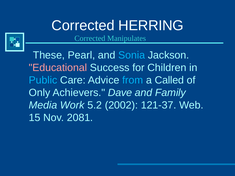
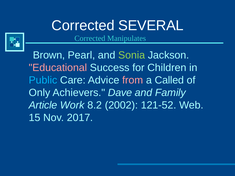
HERRING: HERRING -> SEVERAL
These: These -> Brown
Sonia colour: light blue -> light green
from colour: light blue -> pink
Media: Media -> Article
5.2: 5.2 -> 8.2
121-37: 121-37 -> 121-52
2081: 2081 -> 2017
